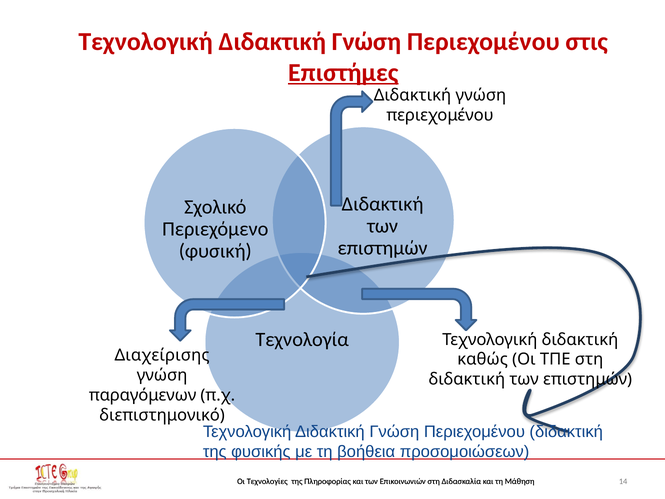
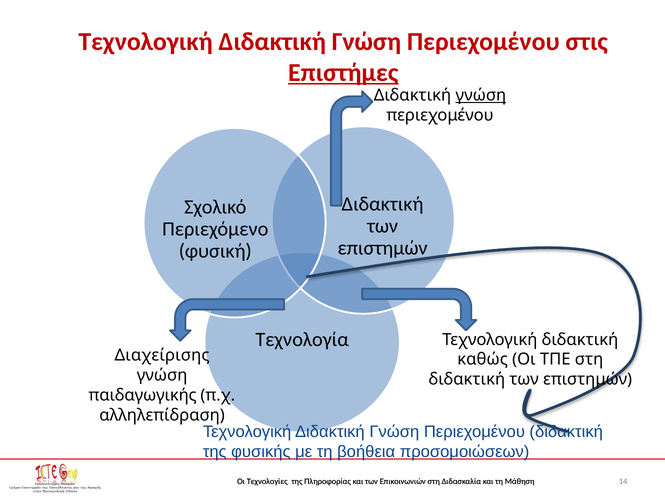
γνώση at (481, 95) underline: none -> present
παραγόμενων: παραγόμενων -> παιδαγωγικής
διεπιστημονικό: διεπιστημονικό -> αλληλεπίδραση
